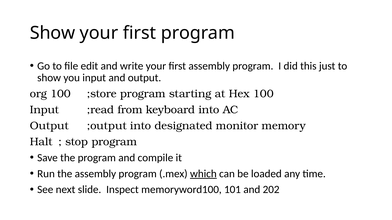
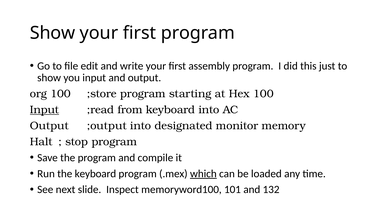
Input at (45, 110) underline: none -> present
the assembly: assembly -> keyboard
202: 202 -> 132
